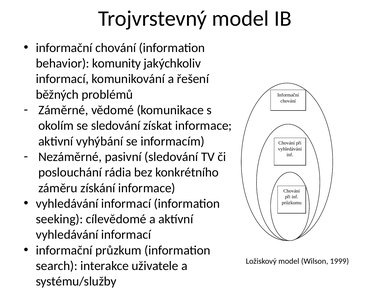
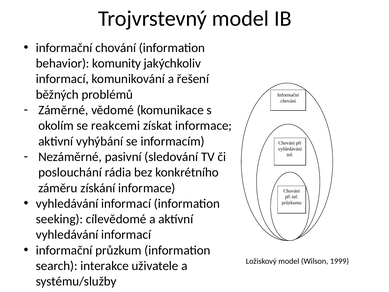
se sledování: sledování -> reakcemi
